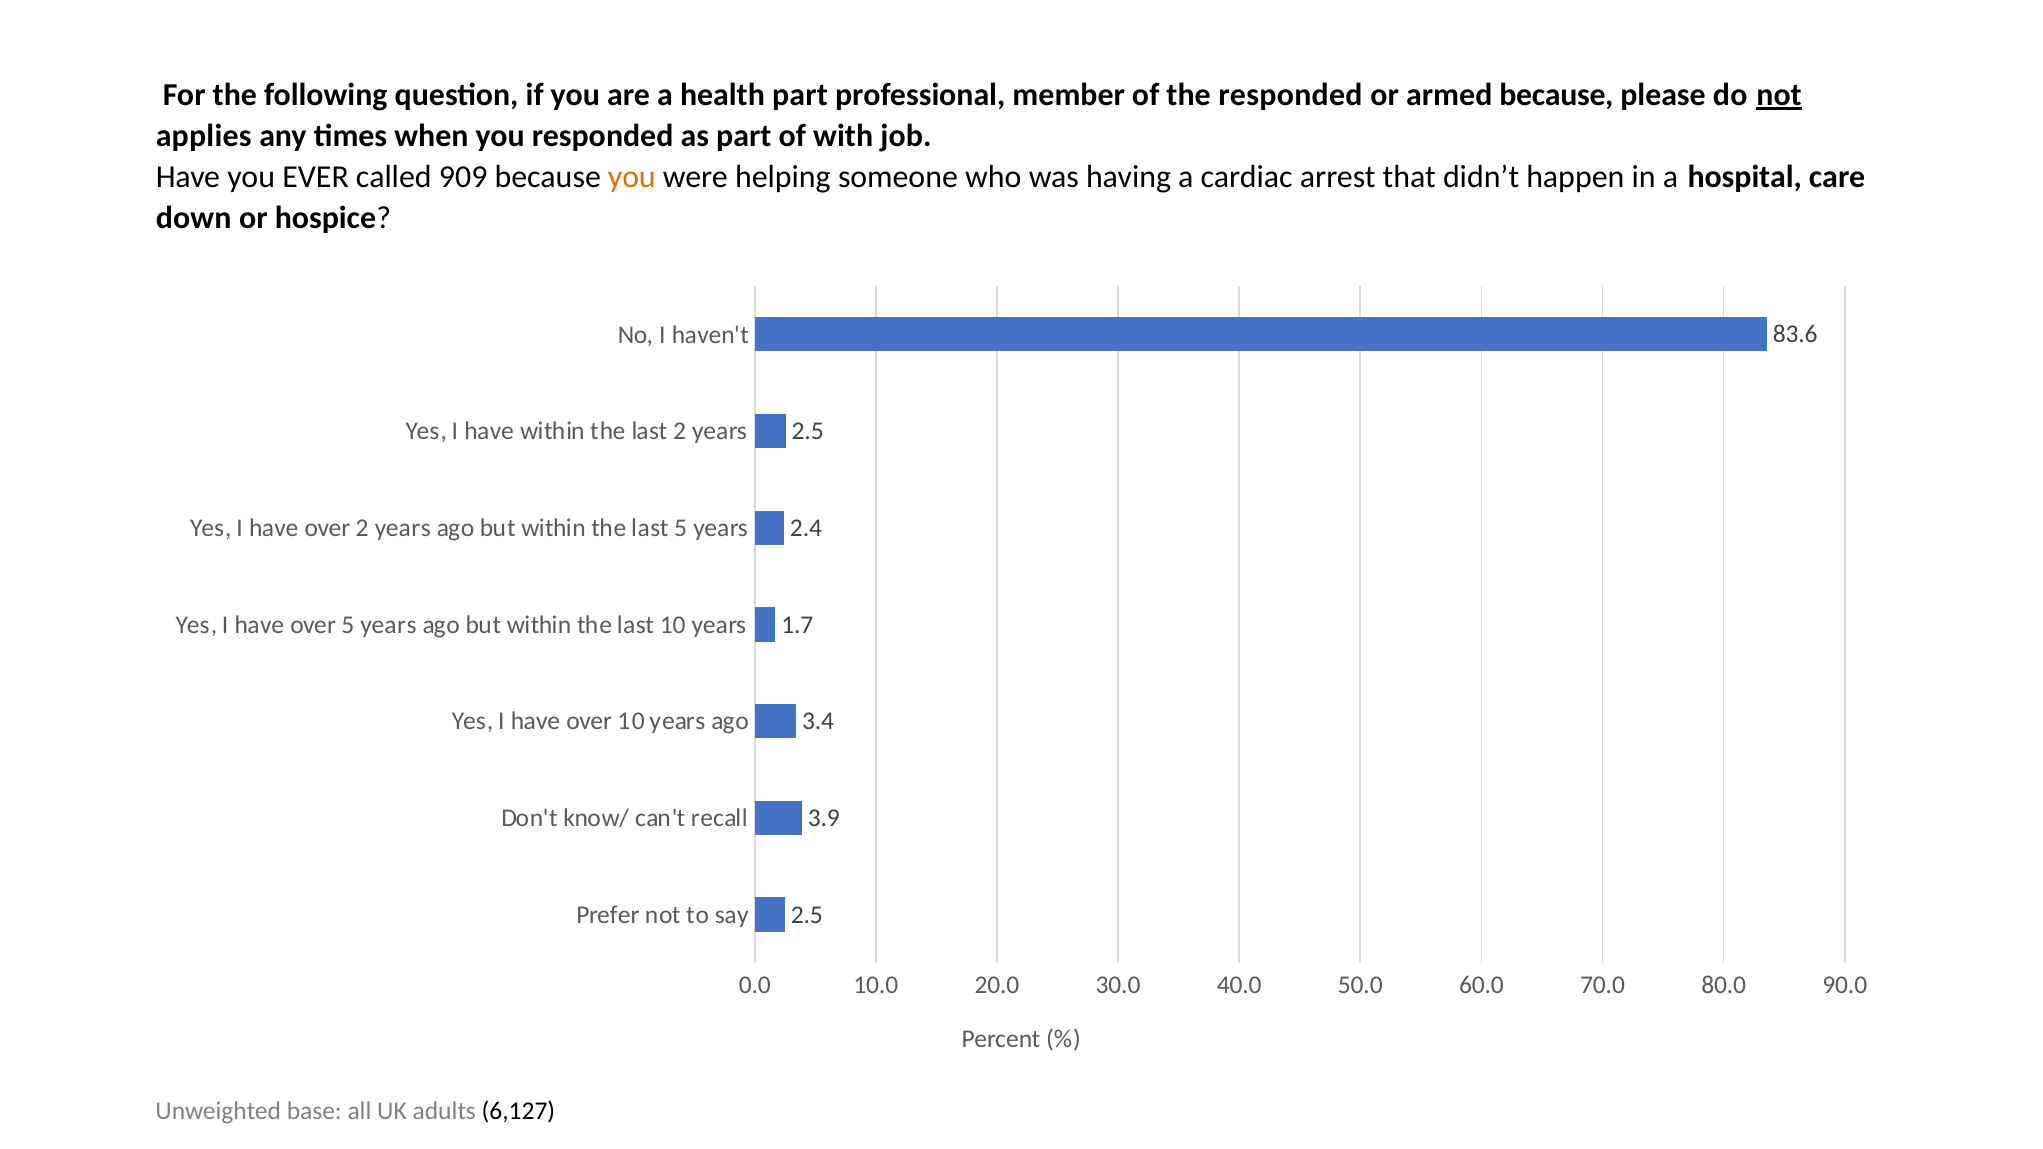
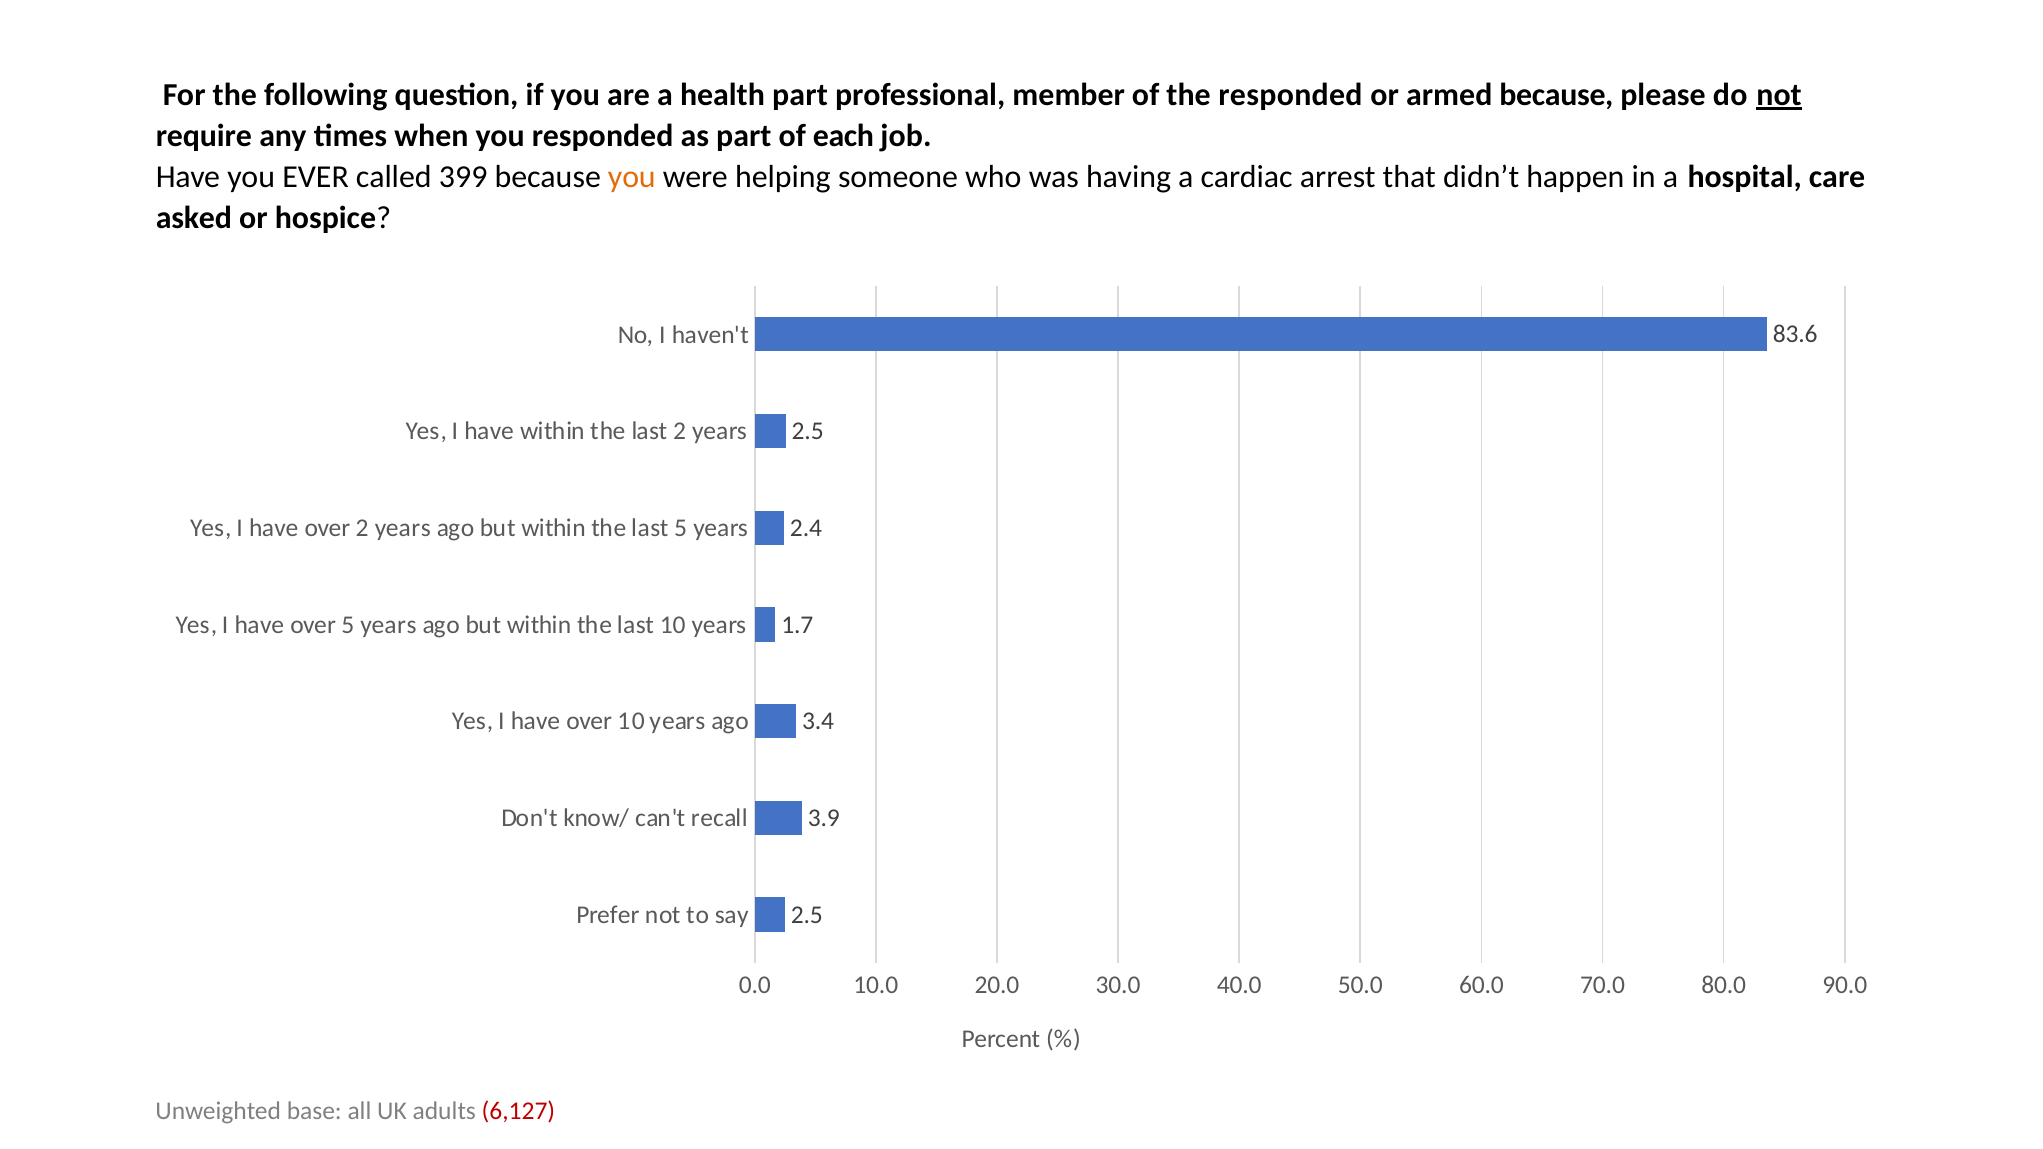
applies: applies -> require
with: with -> each
909: 909 -> 399
down: down -> asked
6,127 colour: black -> red
